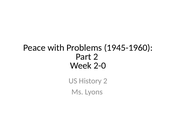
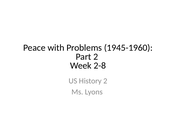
2-0: 2-0 -> 2-8
